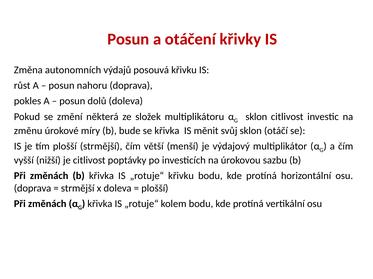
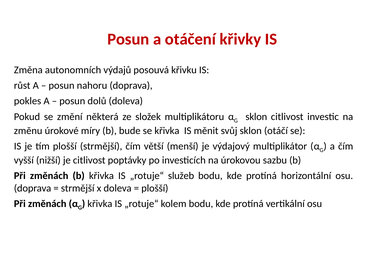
„rotuje“ křivku: křivku -> služeb
